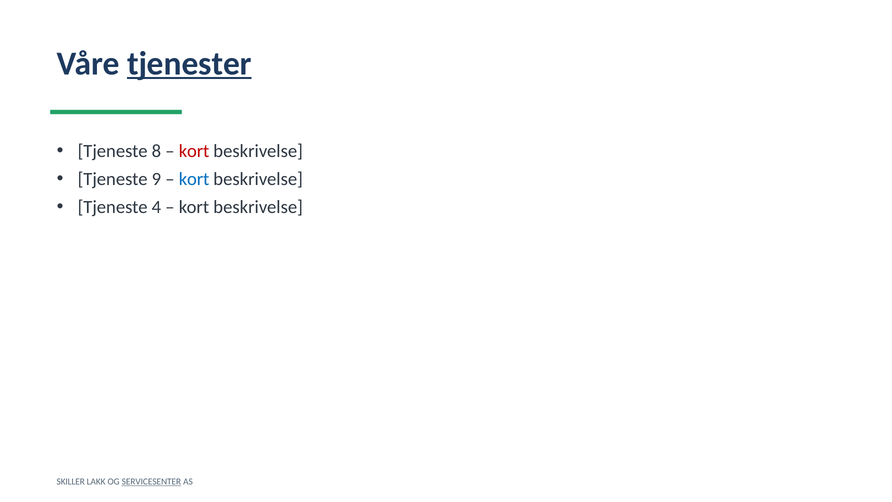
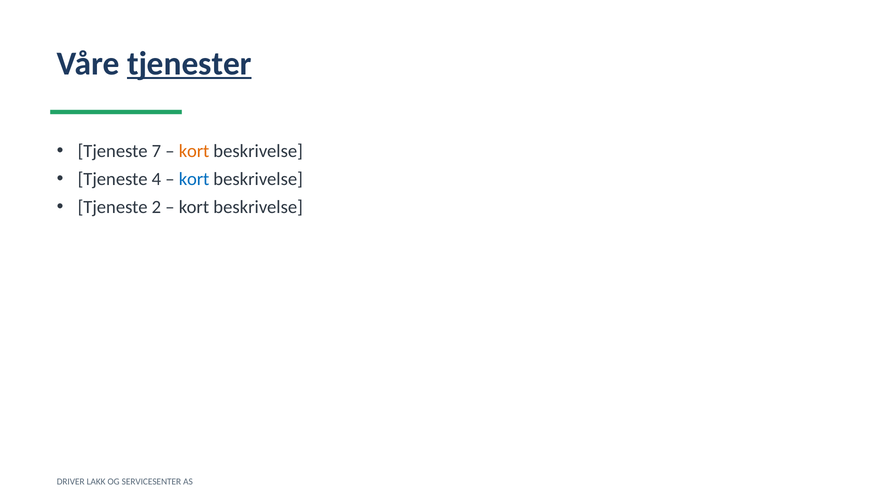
8: 8 -> 7
kort at (194, 151) colour: red -> orange
9: 9 -> 4
4: 4 -> 2
SKILLER: SKILLER -> DRIVER
SERVICESENTER underline: present -> none
